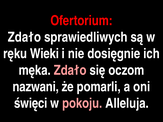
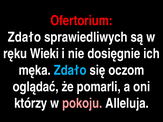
Zdało at (70, 70) colour: pink -> light blue
nazwani: nazwani -> oglądać
święci: święci -> którzy
